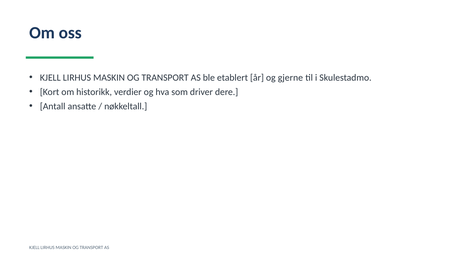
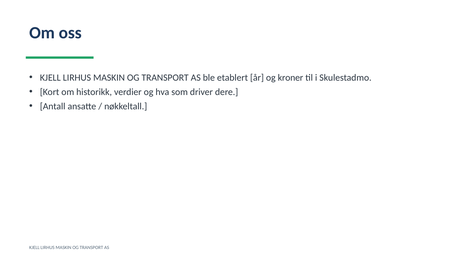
gjerne: gjerne -> kroner
